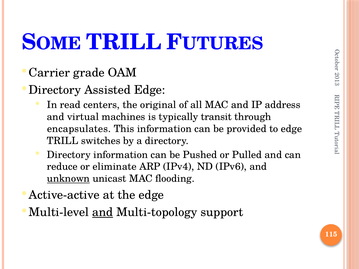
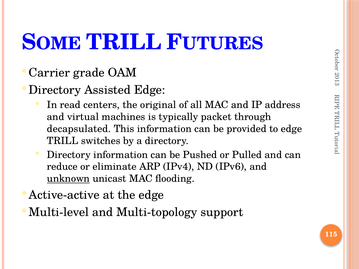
transit: transit -> packet
encapsulates: encapsulates -> decapsulated
and at (103, 212) underline: present -> none
